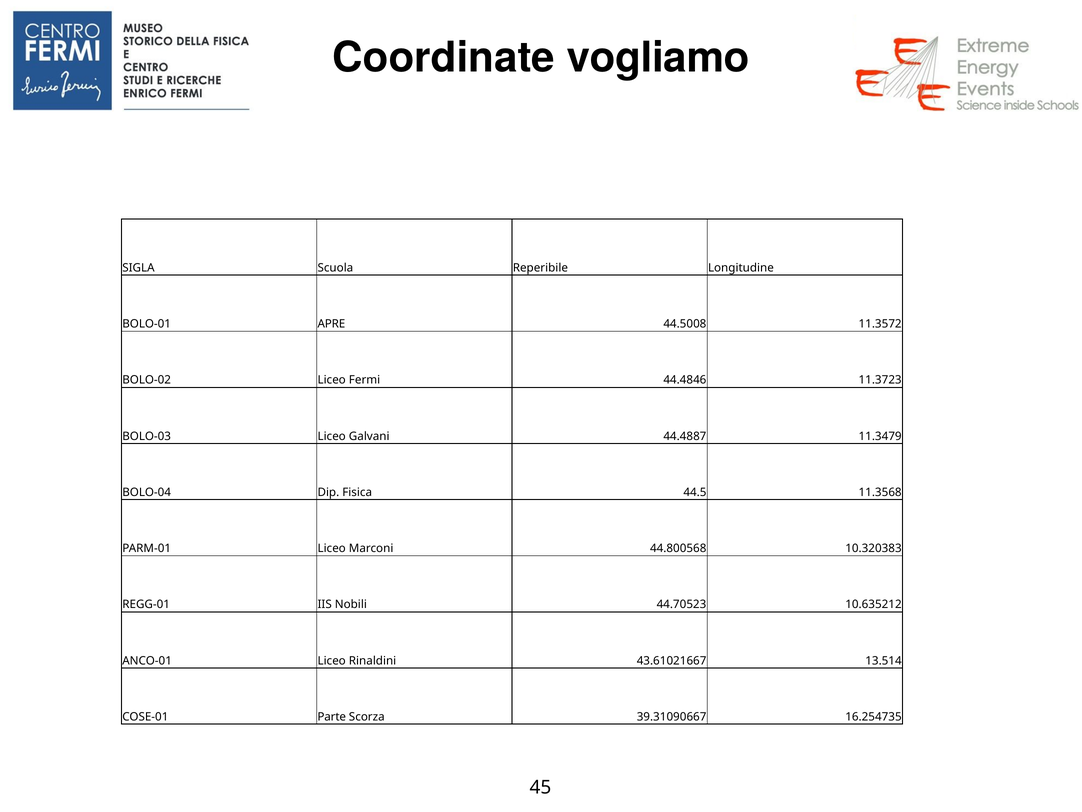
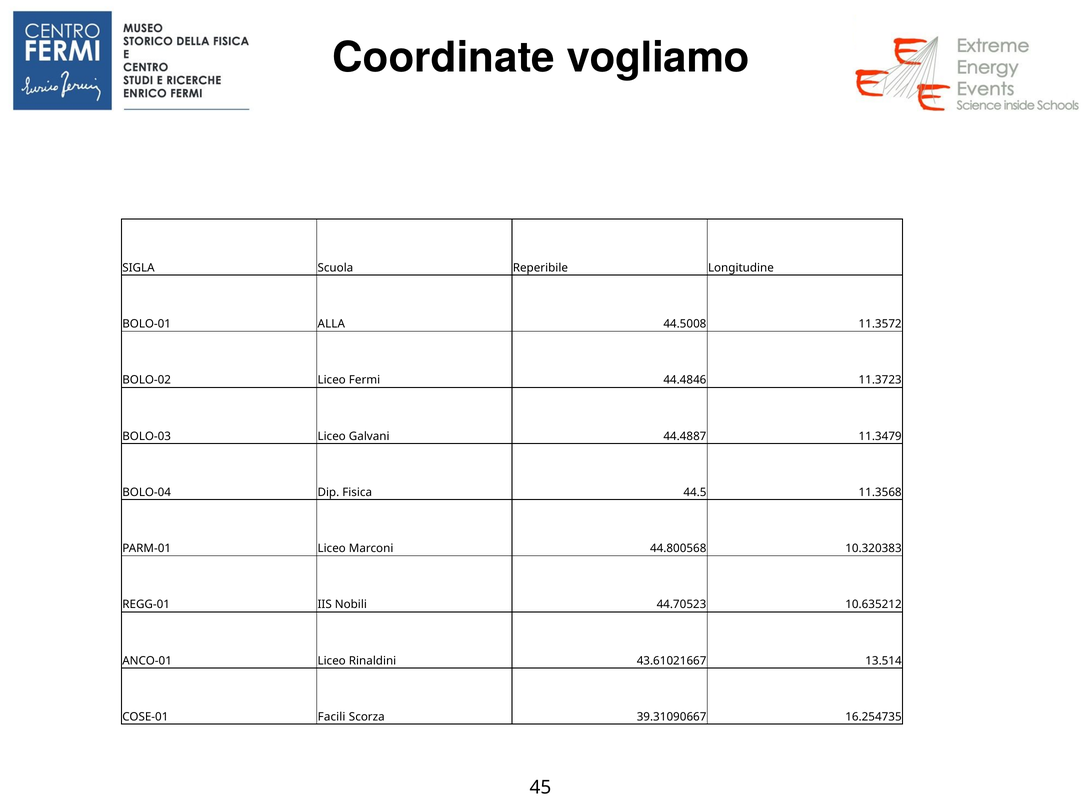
APRE: APRE -> ALLA
Parte: Parte -> Facili
